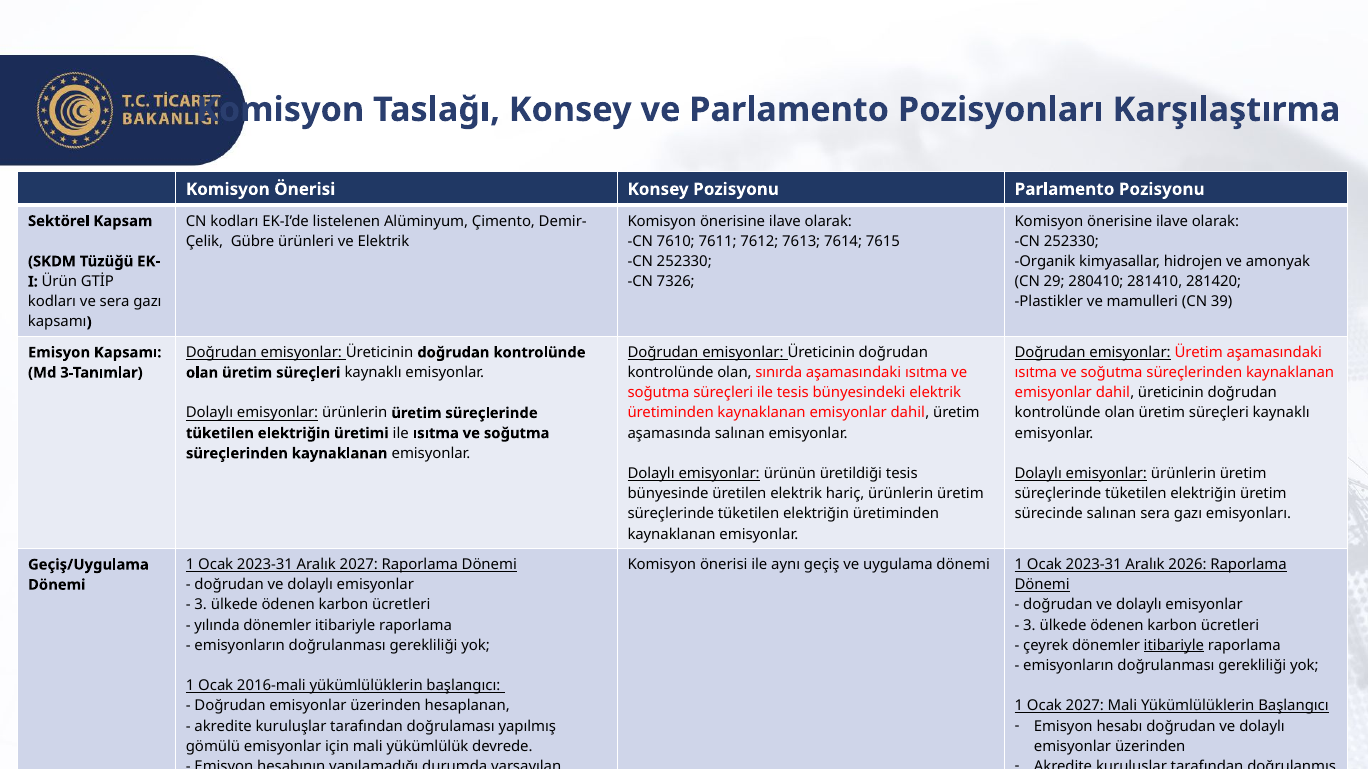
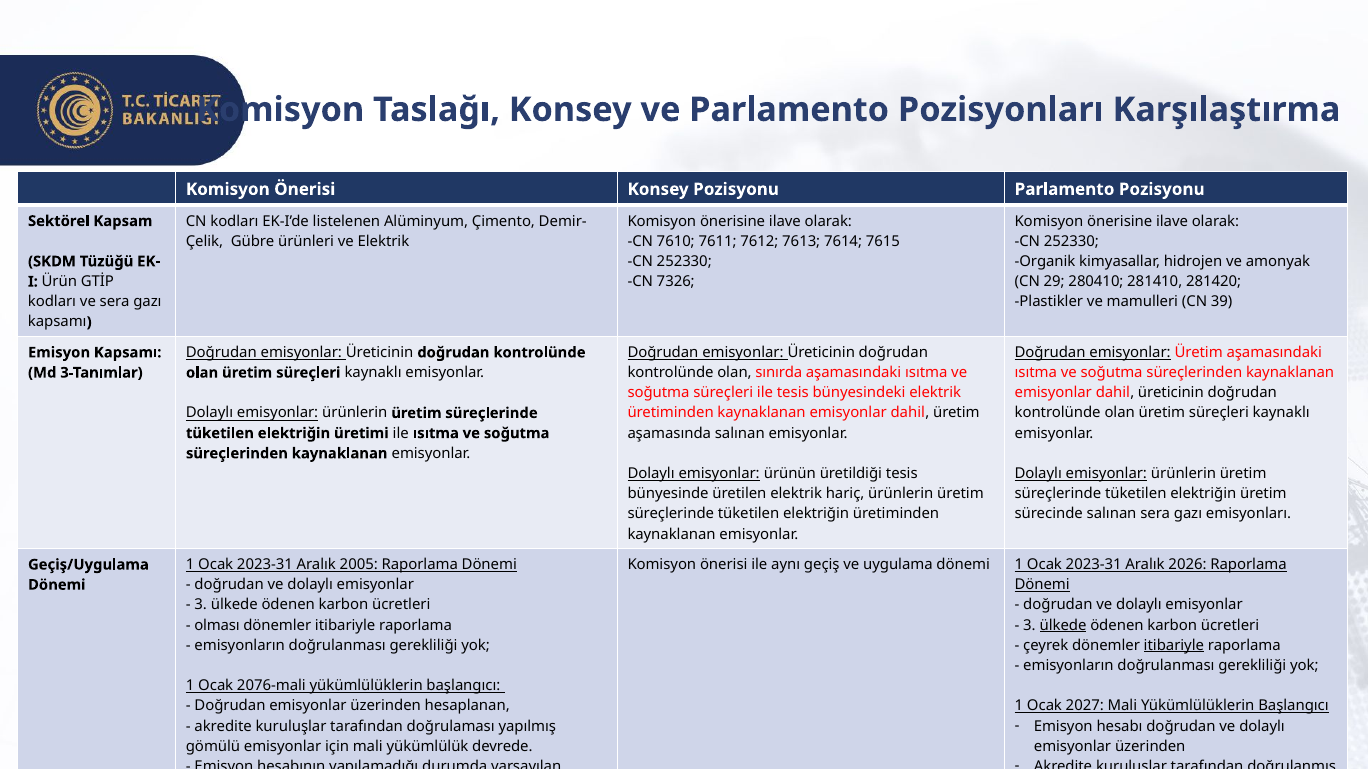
Aralık 2027: 2027 -> 2005
yılında: yılında -> olması
ülkede at (1063, 626) underline: none -> present
2016-mali: 2016-mali -> 2076-mali
